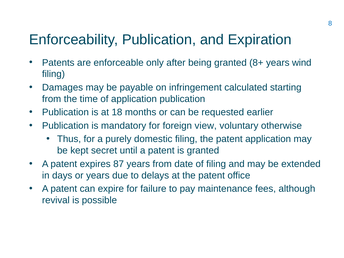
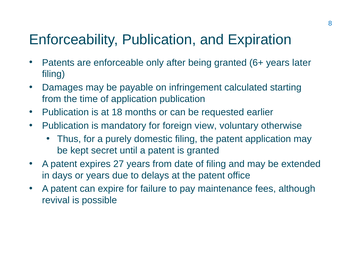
8+: 8+ -> 6+
wind: wind -> later
87: 87 -> 27
